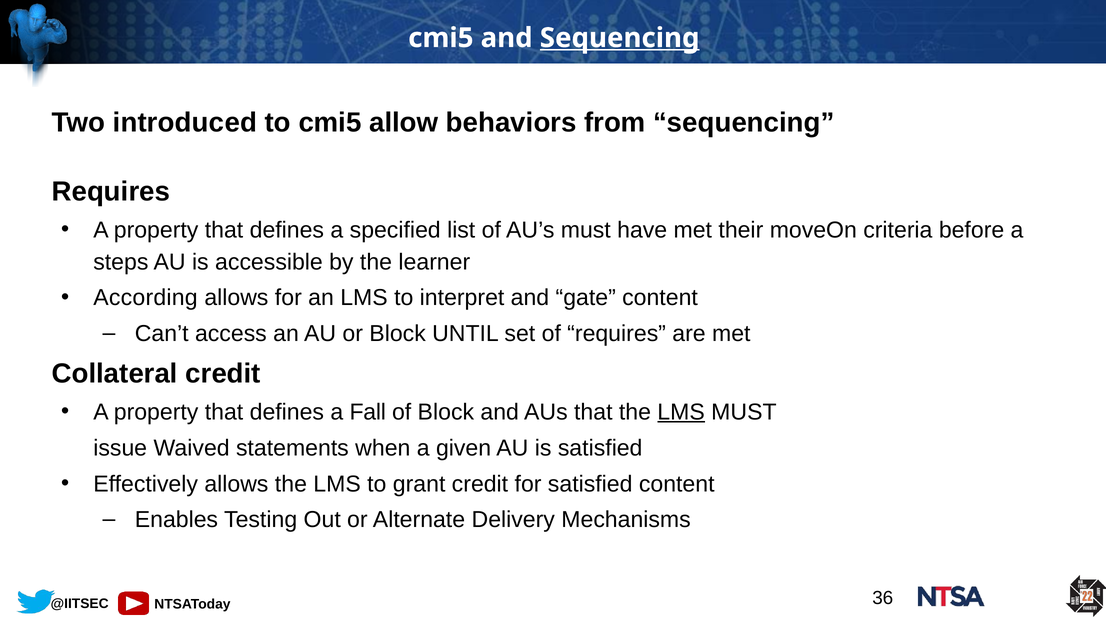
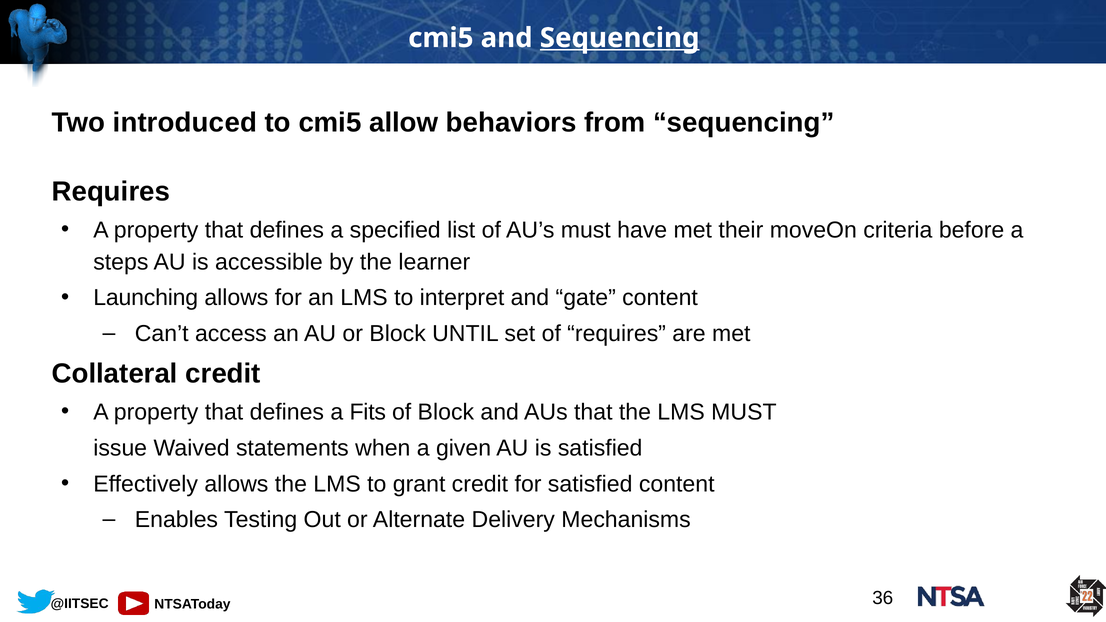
According: According -> Launching
Fall: Fall -> Fits
LMS at (681, 412) underline: present -> none
